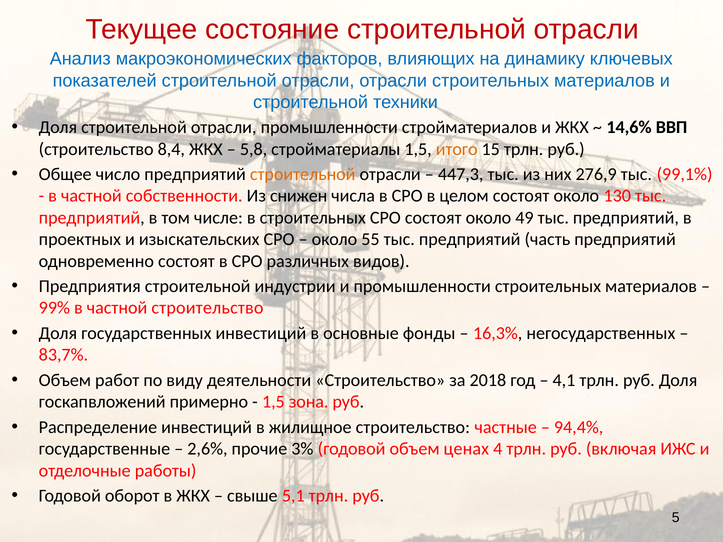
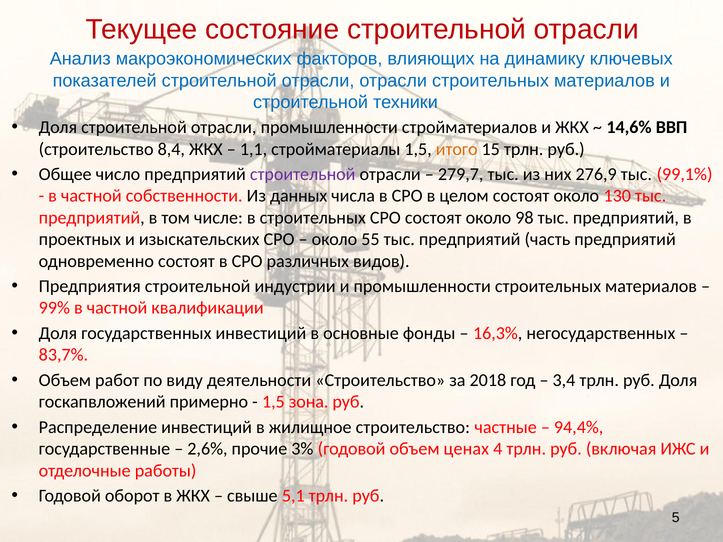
5,8: 5,8 -> 1,1
строительной at (303, 174) colour: orange -> purple
447,3: 447,3 -> 279,7
снижен: снижен -> данных
49: 49 -> 98
частной строительство: строительство -> квалификации
4,1: 4,1 -> 3,4
